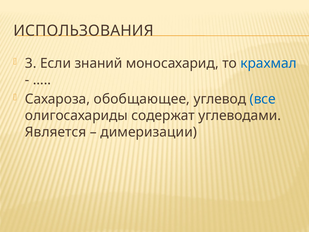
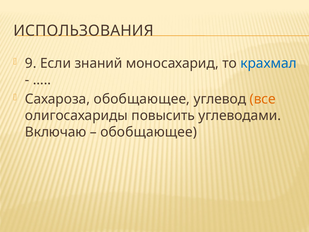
3: 3 -> 9
все colour: blue -> orange
содержат: содержат -> повысить
Является: Является -> Включаю
димеризации at (149, 132): димеризации -> обобщающее
